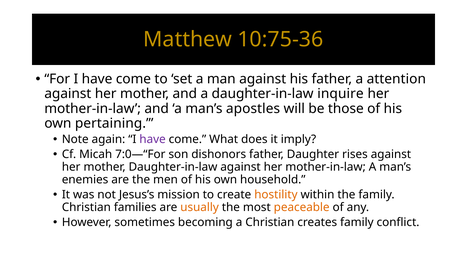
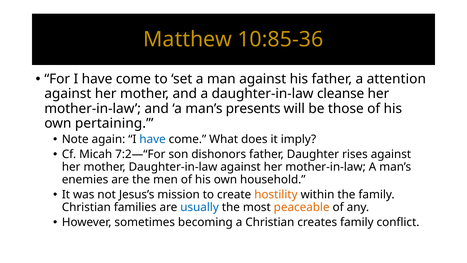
10:75-36: 10:75-36 -> 10:85-36
inquire: inquire -> cleanse
apostles: apostles -> presents
have at (153, 139) colour: purple -> blue
7:0—“For: 7:0—“For -> 7:2—“For
usually colour: orange -> blue
